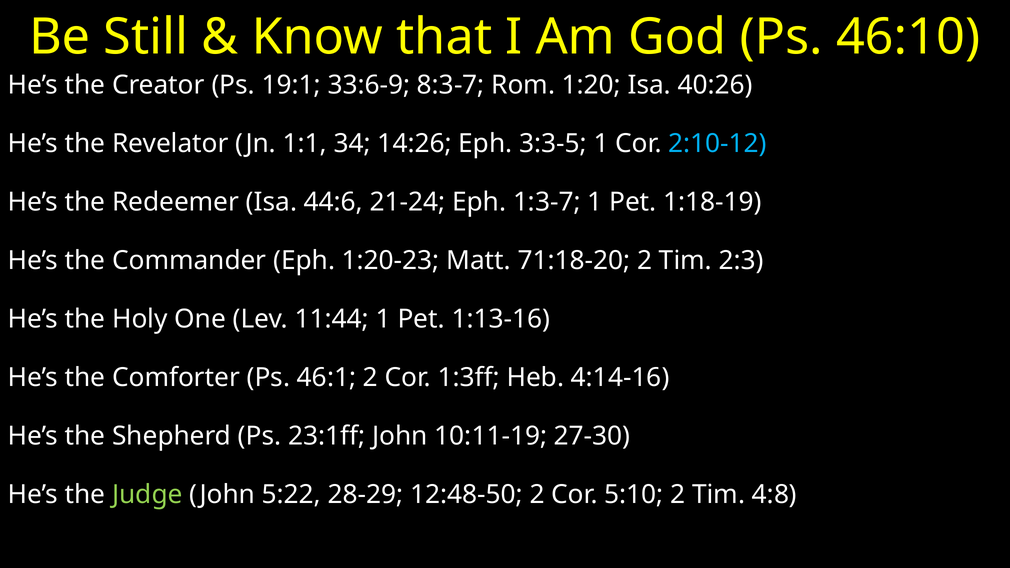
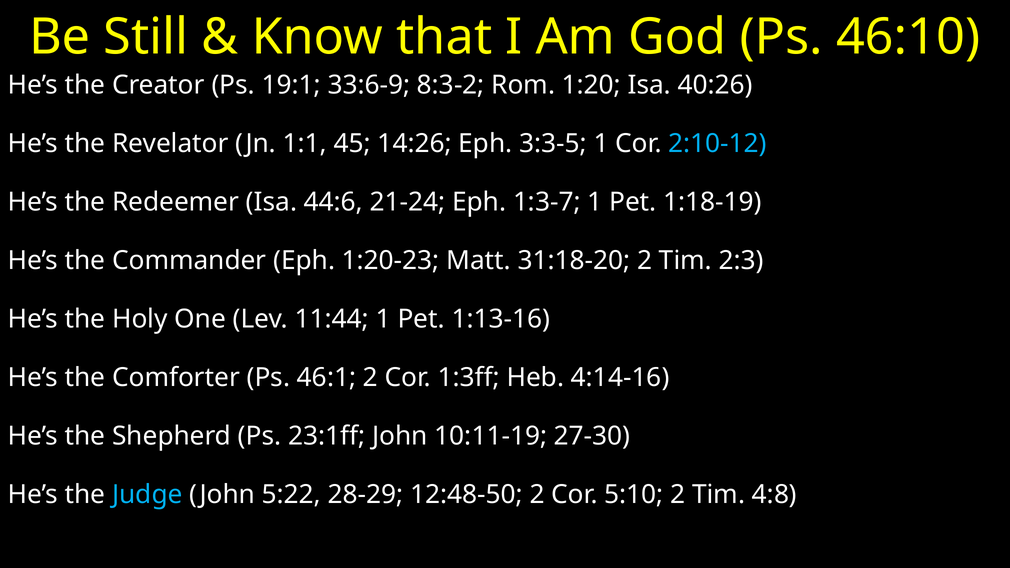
8:3-7: 8:3-7 -> 8:3-2
34: 34 -> 45
71:18-20: 71:18-20 -> 31:18-20
Judge colour: light green -> light blue
